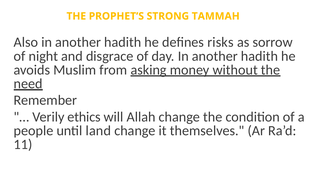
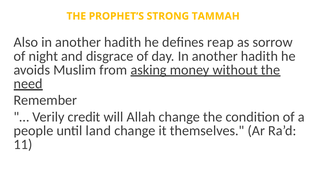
risks: risks -> reap
ethics: ethics -> credit
